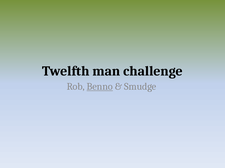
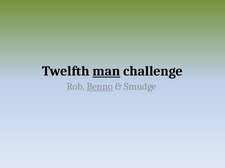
man underline: none -> present
